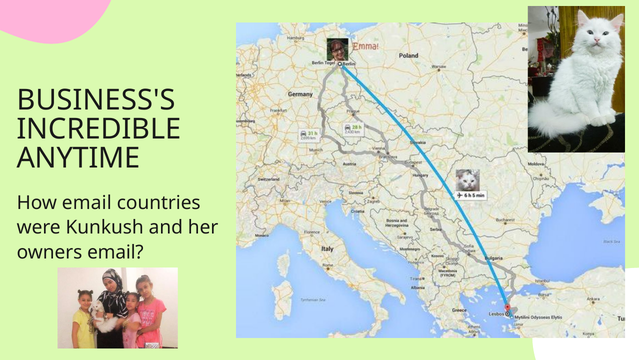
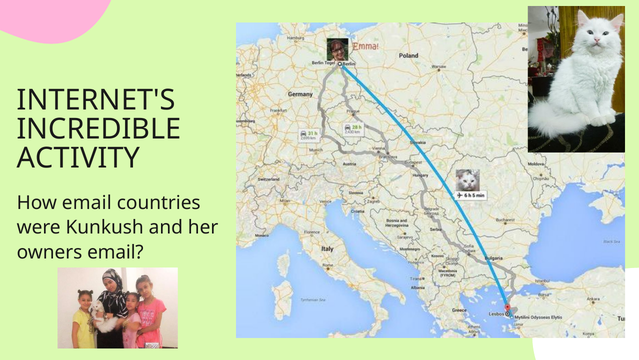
BUSINESS'S: BUSINESS'S -> INTERNET'S
ANYTIME: ANYTIME -> ACTIVITY
